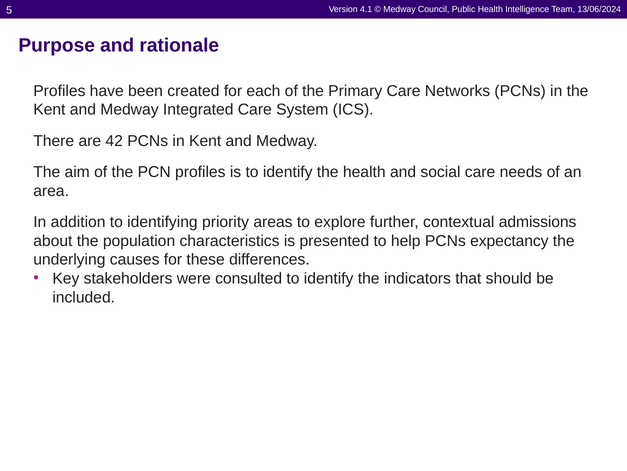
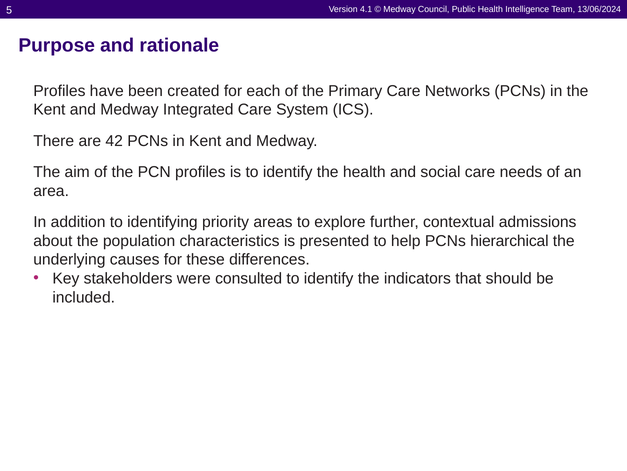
expectancy: expectancy -> hierarchical
